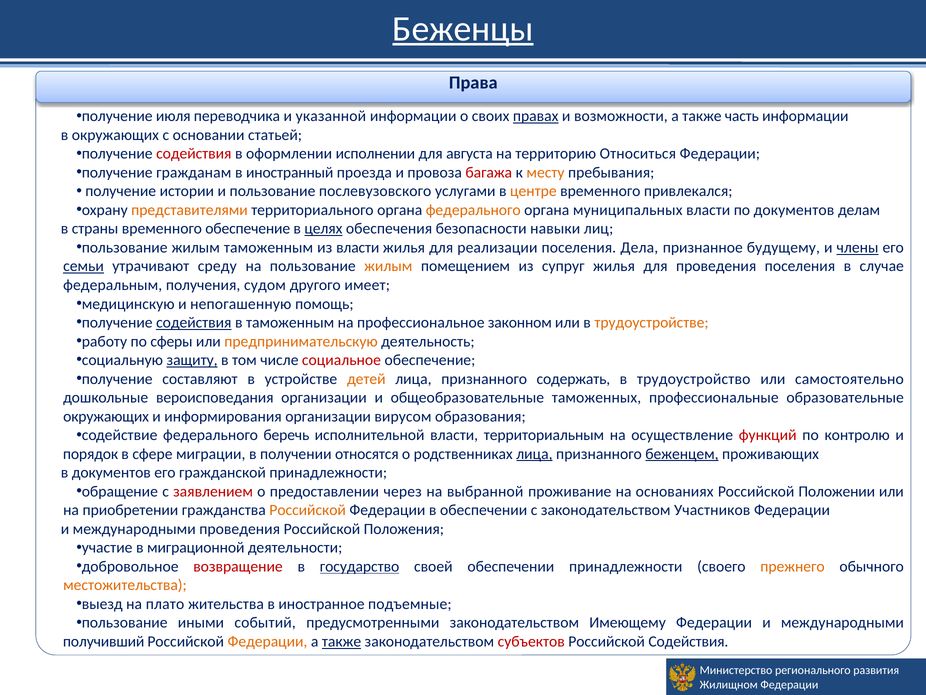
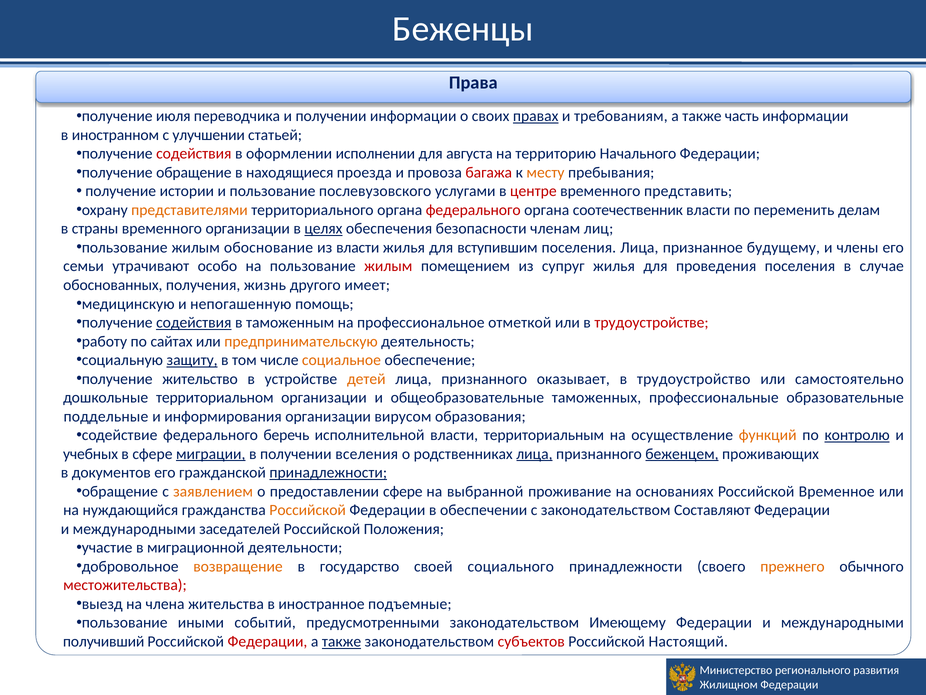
Беженцы underline: present -> none
и указанной: указанной -> получении
возможности: возможности -> требованиям
в окружающих: окружающих -> иностранном
основании: основании -> улучшении
Относиться: Относиться -> Начального
получение гражданам: гражданам -> обращение
иностранный: иностранный -> находящиеся
центре colour: orange -> red
привлекался: привлекался -> представить
федерального at (473, 210) colour: orange -> red
муниципальных: муниципальных -> соотечественник
по документов: документов -> переменить
временного обеспечение: обеспечение -> организации
навыки: навыки -> членам
жилым таможенным: таможенным -> обоснование
реализации: реализации -> вступившим
поселения Дела: Дела -> Лица
члены underline: present -> none
семьи underline: present -> none
среду: среду -> особо
жилым at (388, 266) colour: orange -> red
федеральным: федеральным -> обоснованных
судом: судом -> жизнь
законном: законном -> отметкой
трудоустройстве colour: orange -> red
сферы: сферы -> сайтах
социальное colour: red -> orange
составляют: составляют -> жительство
содержать: содержать -> оказывает
вероисповедания: вероисповедания -> территориальном
окружающих at (106, 416): окружающих -> поддельные
функций colour: red -> orange
контролю underline: none -> present
порядок: порядок -> учебных
миграции underline: none -> present
относятся: относятся -> вселения
принадлежности at (328, 472) underline: none -> present
заявлением colour: red -> orange
предоставлении через: через -> сфере
Положении: Положении -> Временное
приобретении: приобретении -> нуждающийся
Участников: Участников -> Составляют
международными проведения: проведения -> заседателей
возвращение colour: red -> orange
государство underline: present -> none
своей обеспечении: обеспечении -> социального
местожительства colour: orange -> red
плато: плато -> члена
Федерации at (267, 641) colour: orange -> red
Российской Содействия: Содействия -> Настоящий
